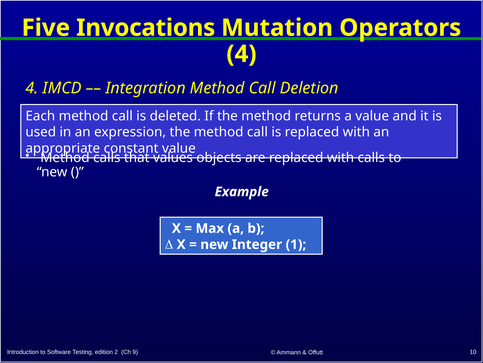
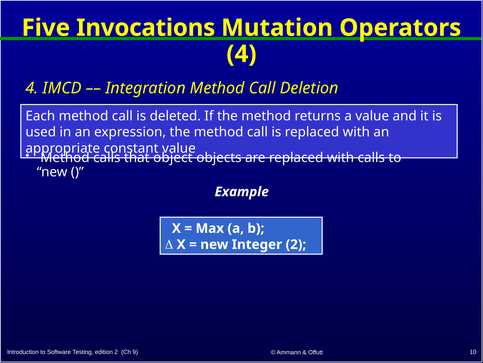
values: values -> object
Integer 1: 1 -> 2
